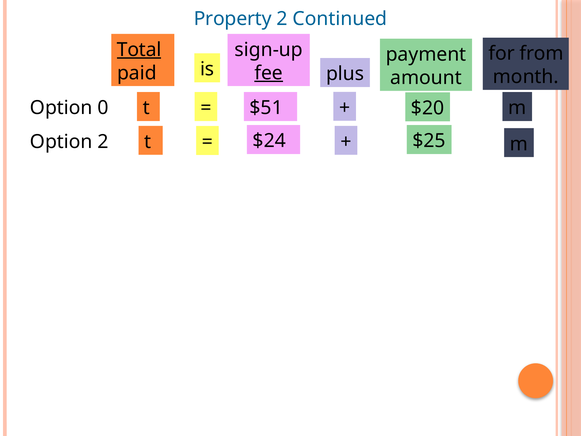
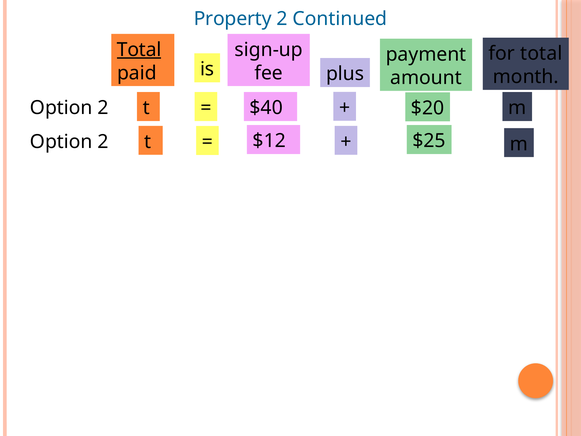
for from: from -> total
fee underline: present -> none
0 at (103, 108): 0 -> 2
$51: $51 -> $40
$24: $24 -> $12
